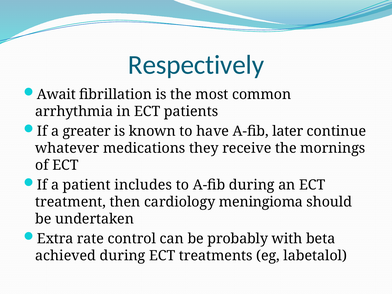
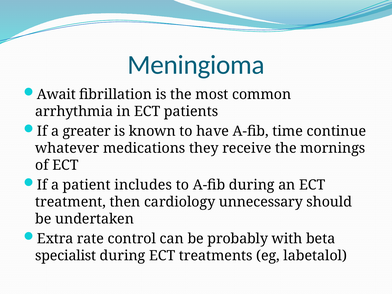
Respectively: Respectively -> Meningioma
later: later -> time
meningioma: meningioma -> unnecessary
achieved: achieved -> specialist
